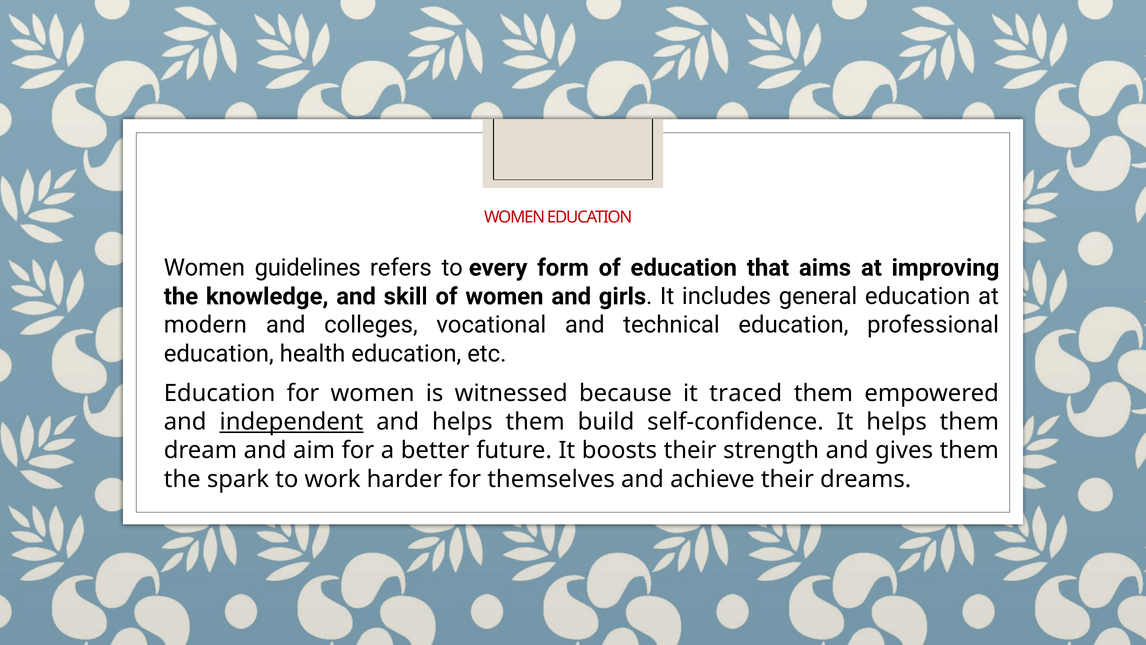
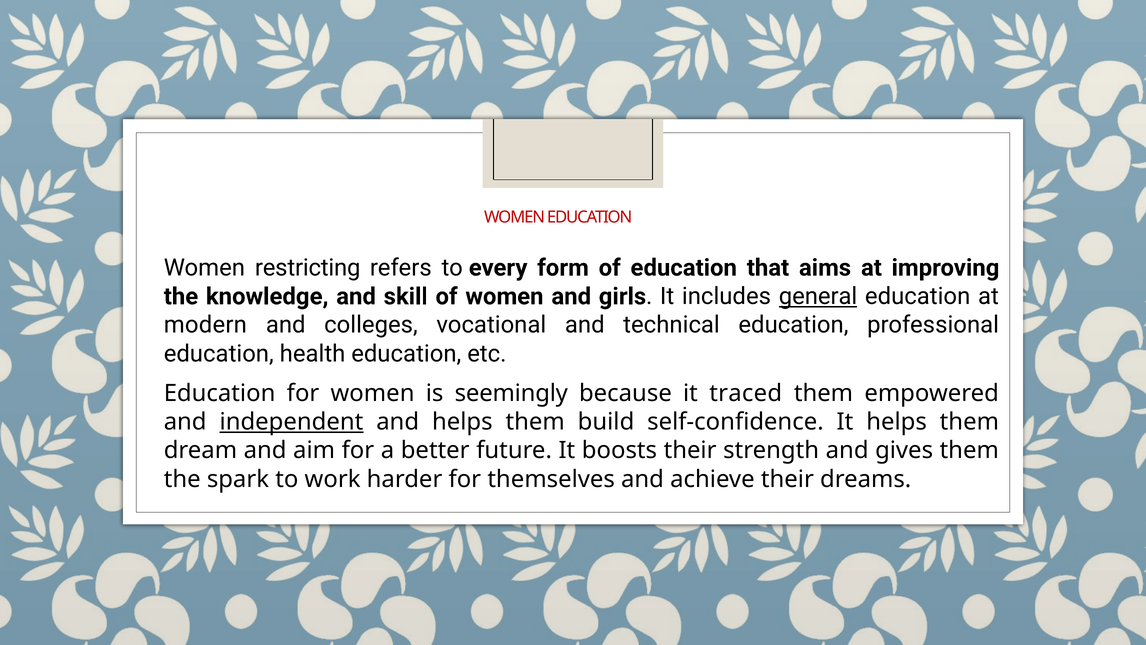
guidelines: guidelines -> restricting
general underline: none -> present
witnessed: witnessed -> seemingly
